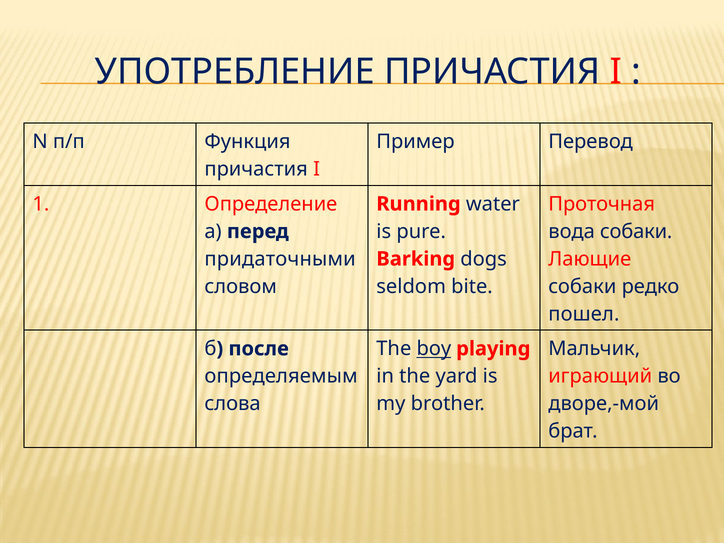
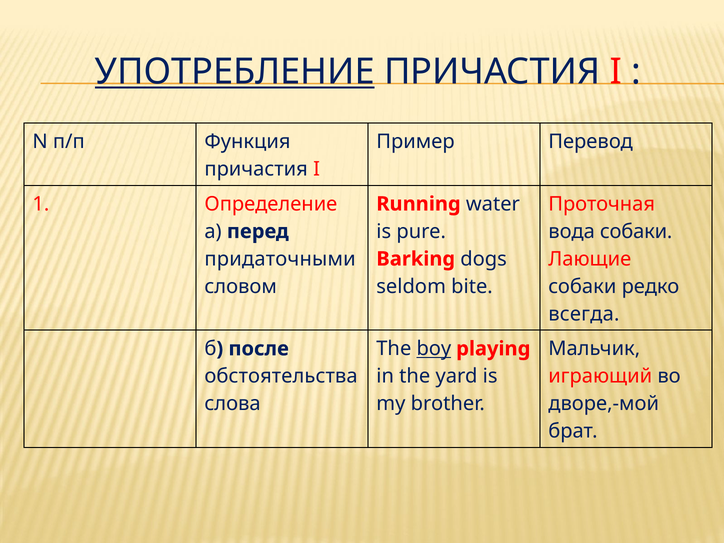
УПОТРЕБЛЕНИЕ underline: none -> present
пошел: пошел -> всегда
определяемым: определяемым -> обстоятельства
